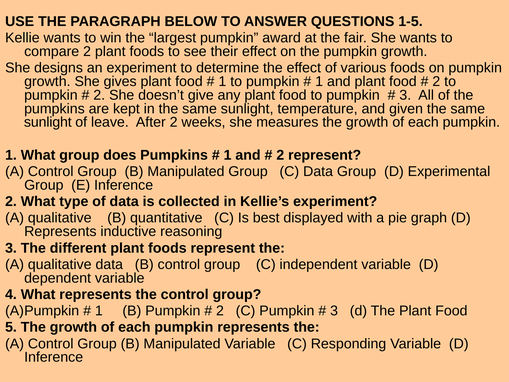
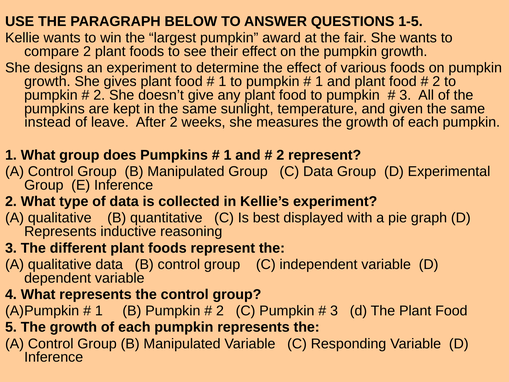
sunlight at (48, 122): sunlight -> instead
